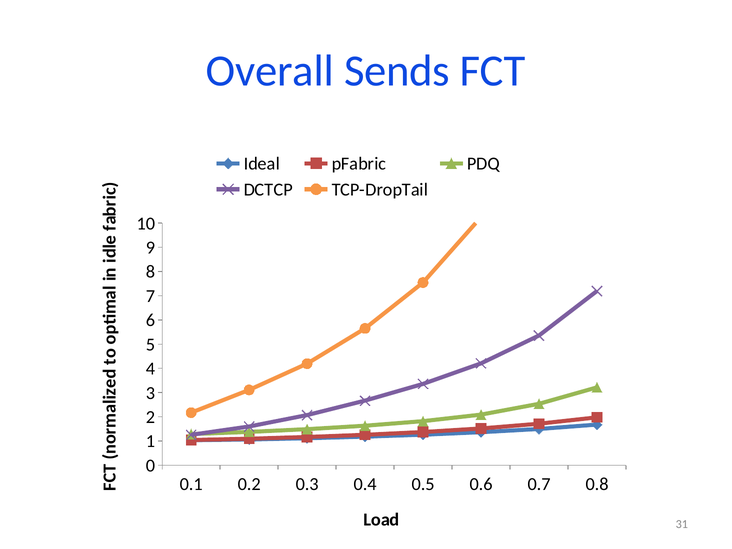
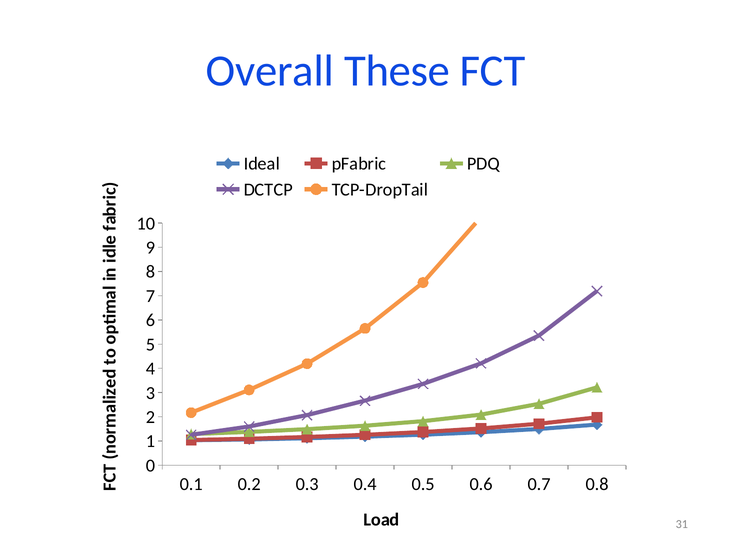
Sends: Sends -> These
